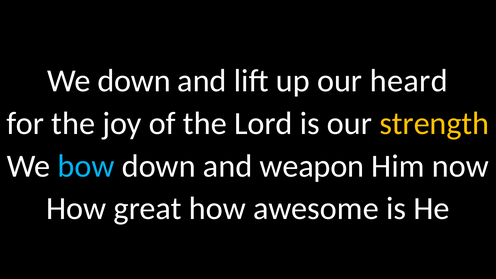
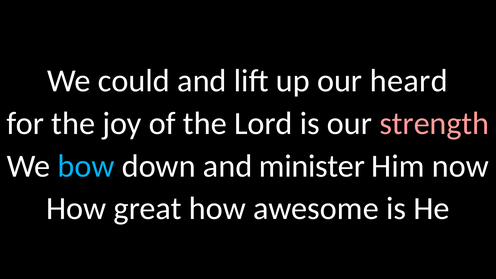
We down: down -> could
strength colour: yellow -> pink
weapon: weapon -> minister
